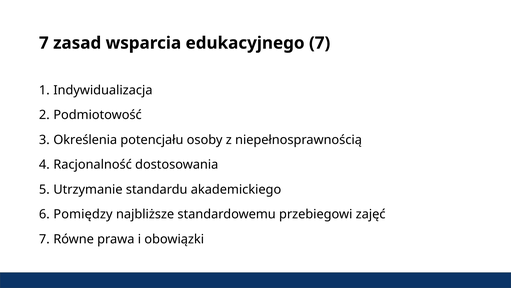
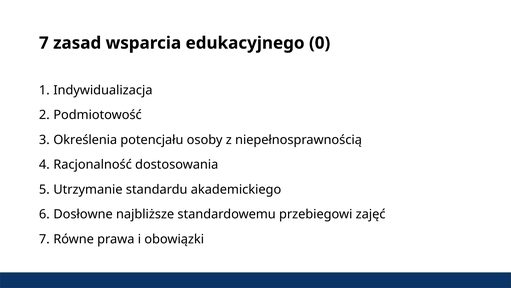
edukacyjnego 7: 7 -> 0
Pomiędzy: Pomiędzy -> Dosłowne
